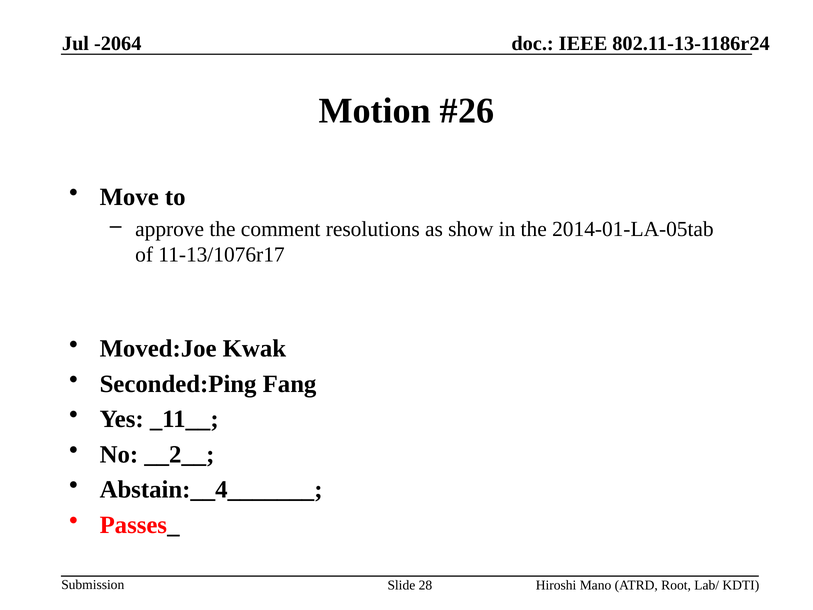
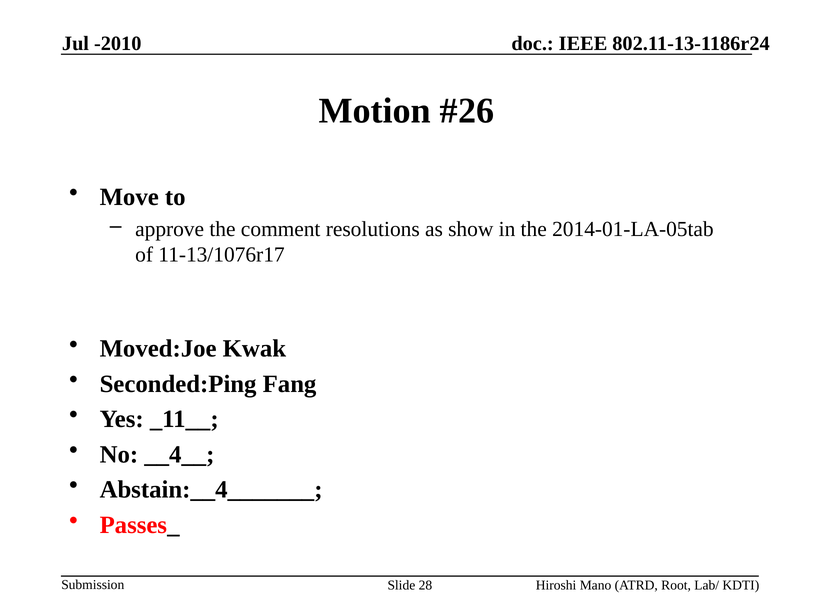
-2064: -2064 -> -2010
__2__: __2__ -> __4__
